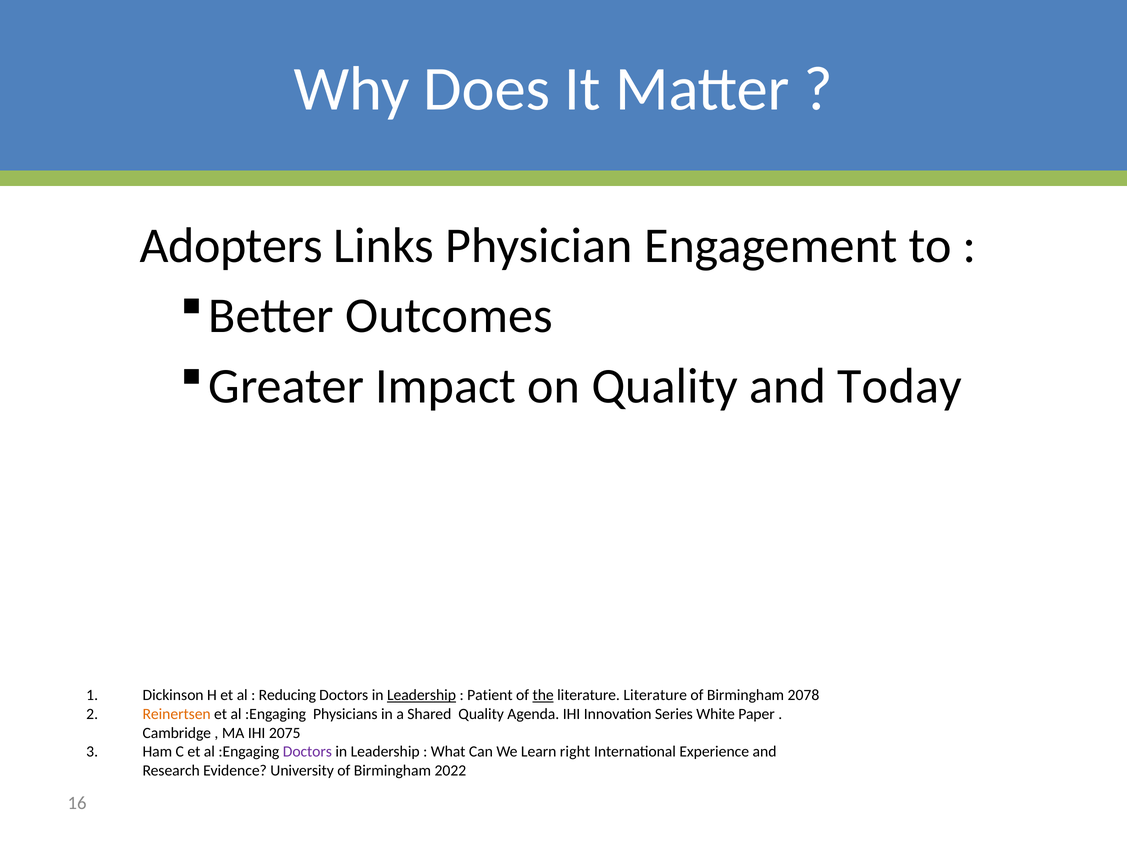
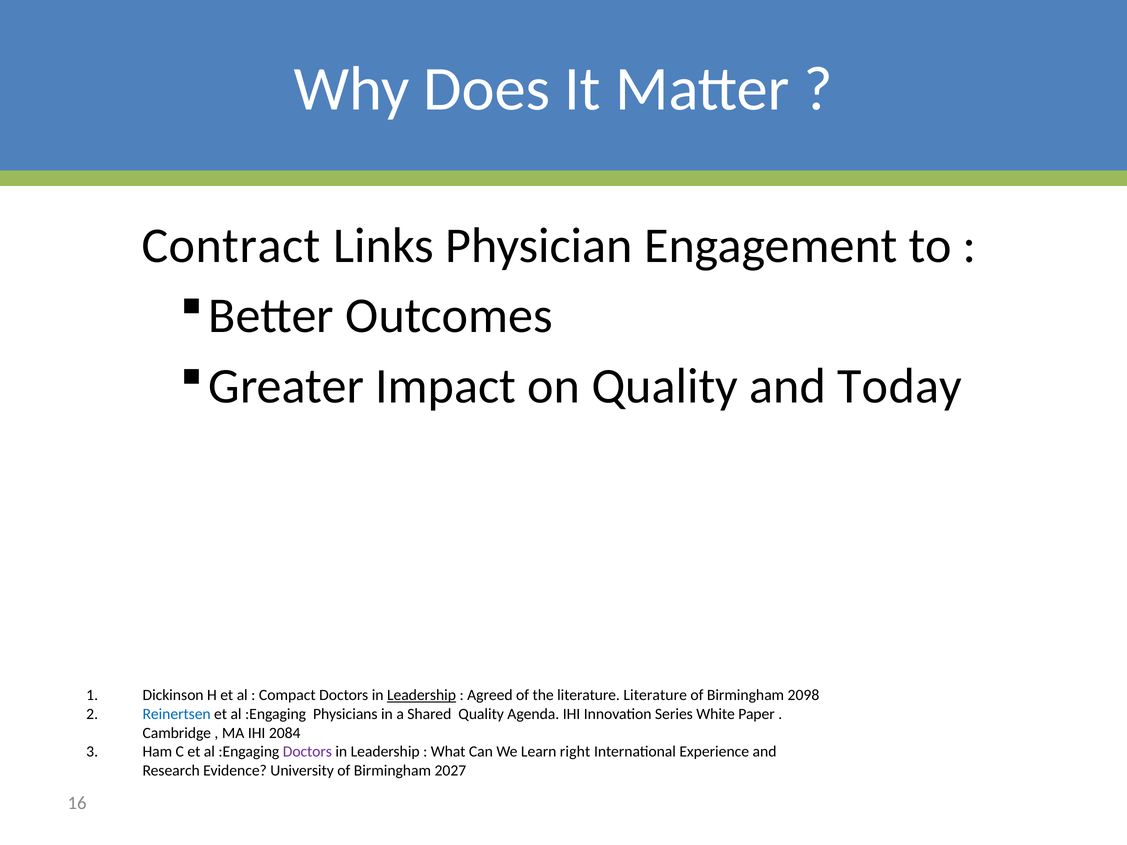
Adopters: Adopters -> Contract
Reducing: Reducing -> Compact
Patient: Patient -> Agreed
the underline: present -> none
2078: 2078 -> 2098
Reinertsen colour: orange -> blue
2075: 2075 -> 2084
2022: 2022 -> 2027
